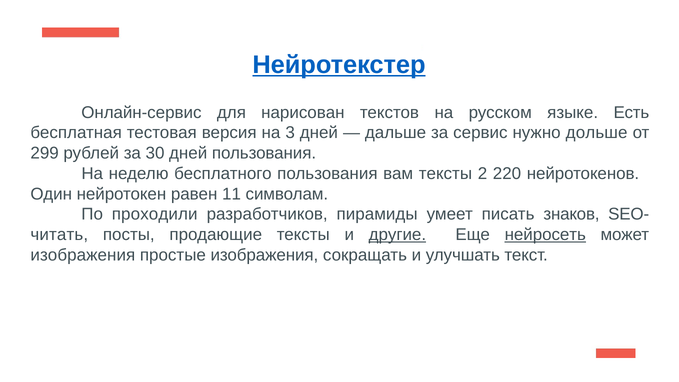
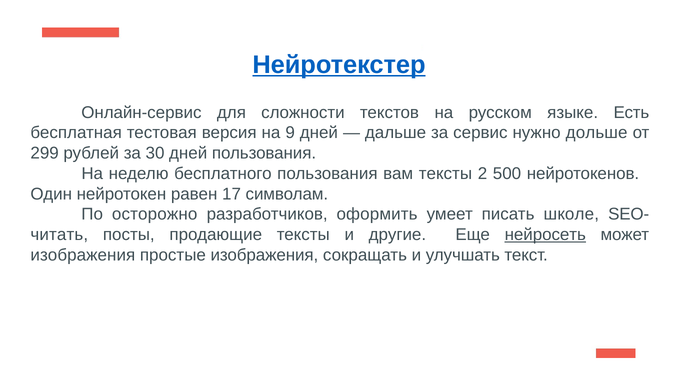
нарисован: нарисован -> сложности
3: 3 -> 9
220: 220 -> 500
11: 11 -> 17
проходили: проходили -> осторожно
пирамиды: пирамиды -> оформить
знаков: знаков -> школе
другие underline: present -> none
